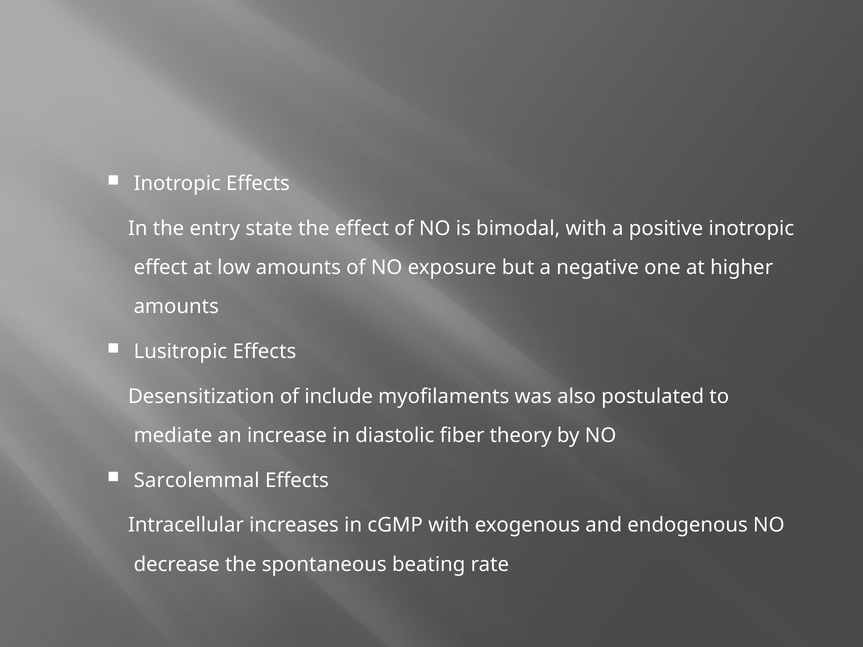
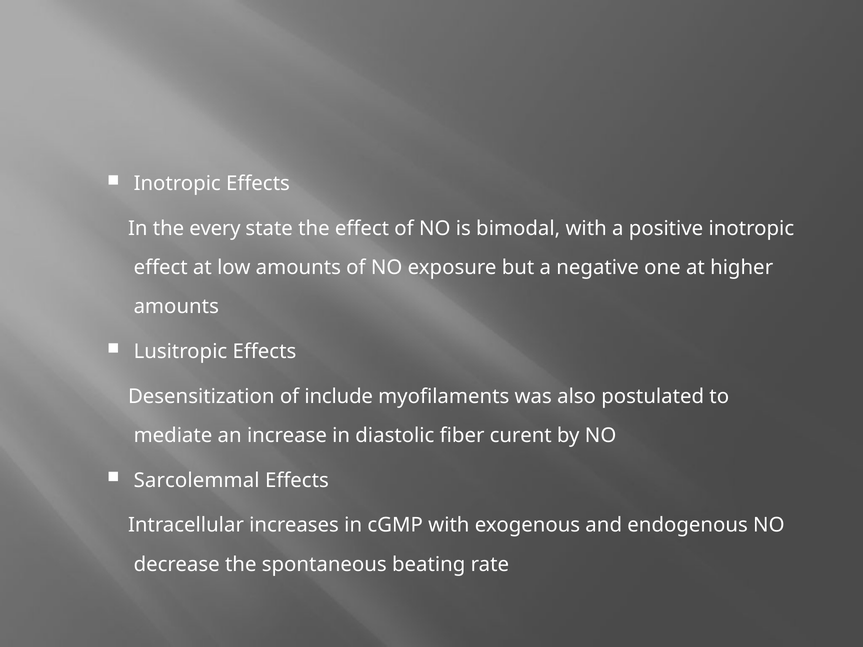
entry: entry -> every
theory: theory -> curent
